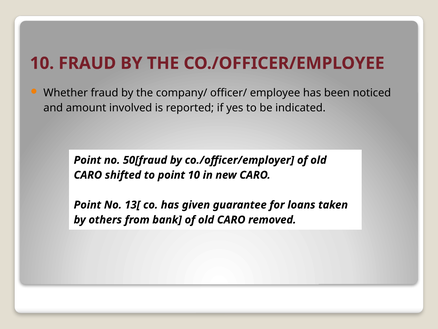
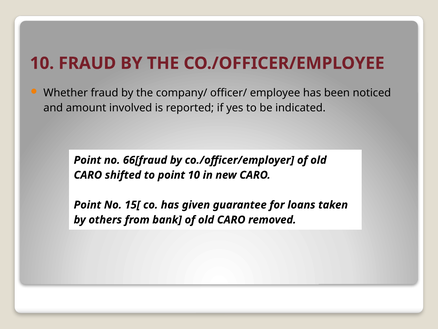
50[fraud: 50[fraud -> 66[fraud
13[: 13[ -> 15[
